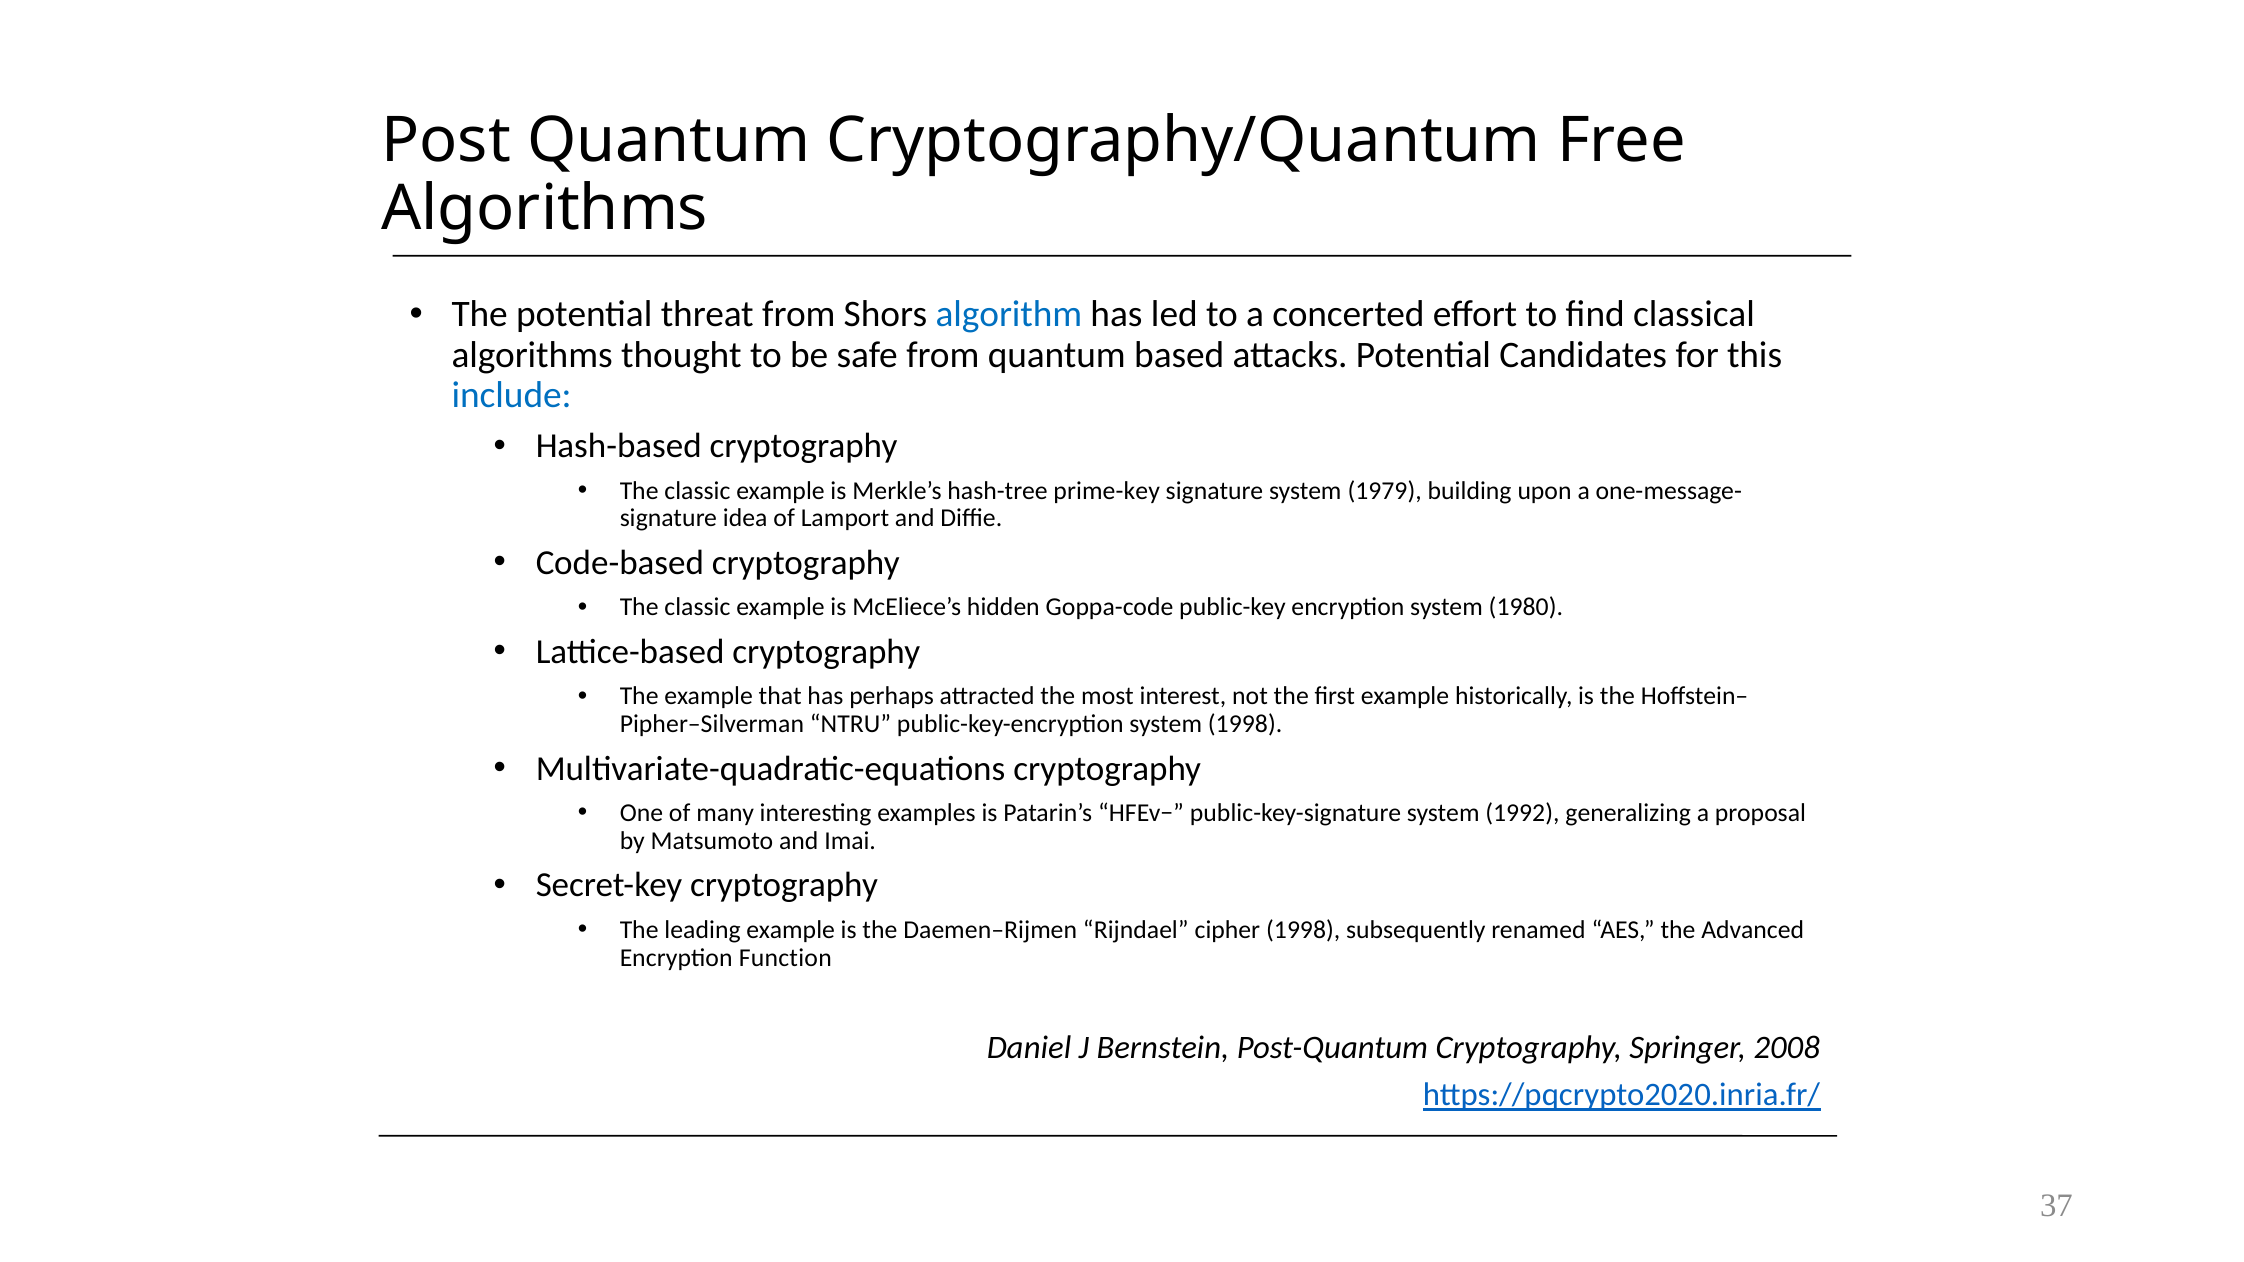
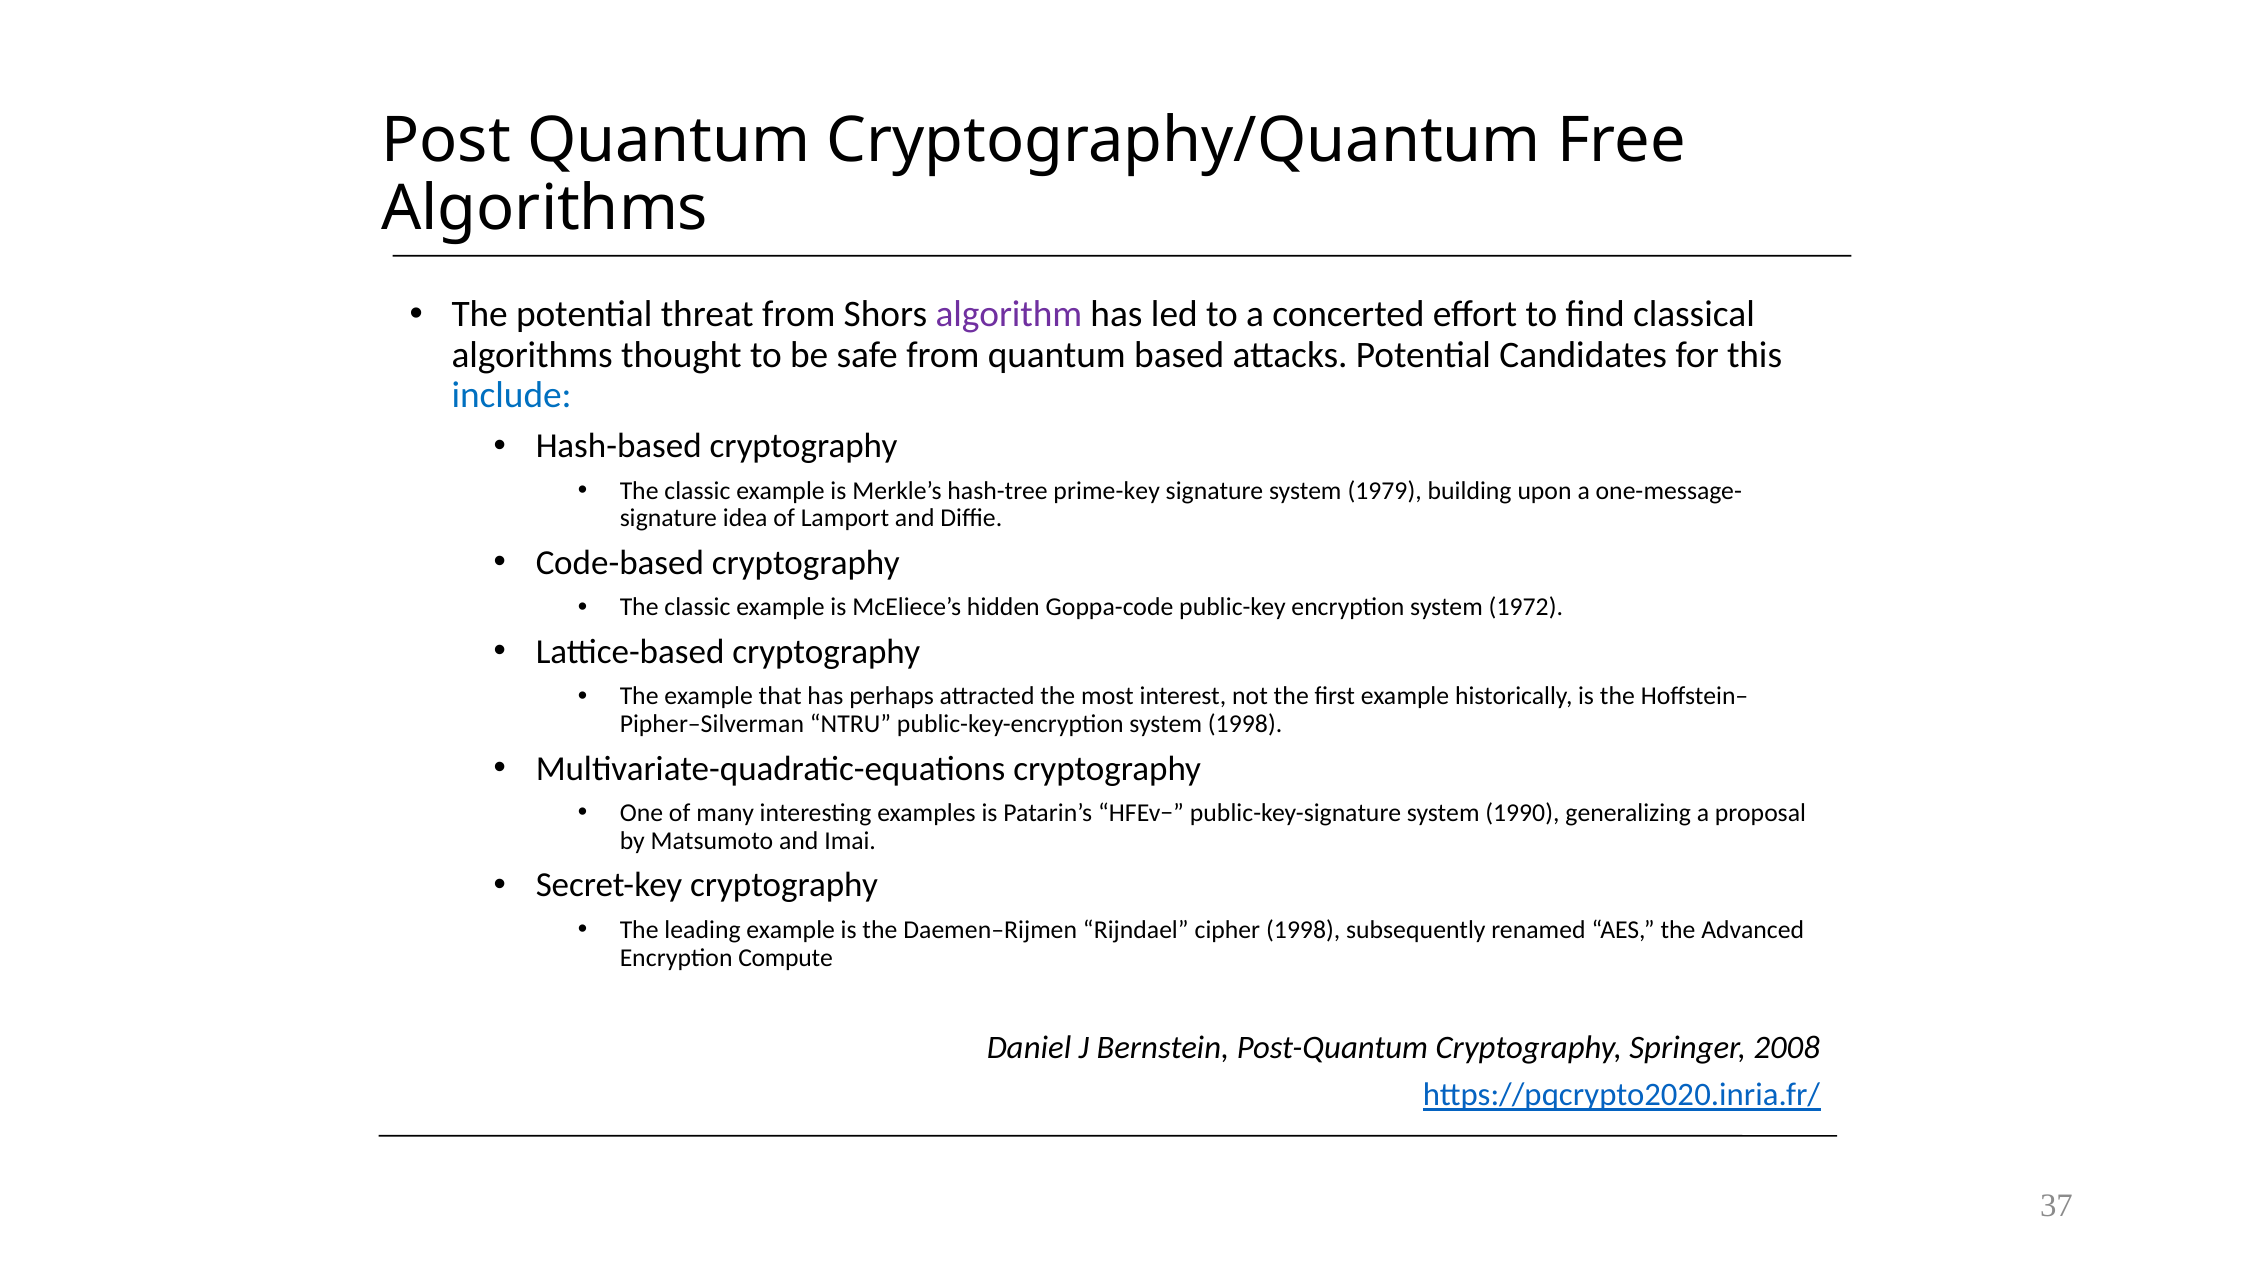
algorithm colour: blue -> purple
1980: 1980 -> 1972
1992: 1992 -> 1990
Function: Function -> Compute
